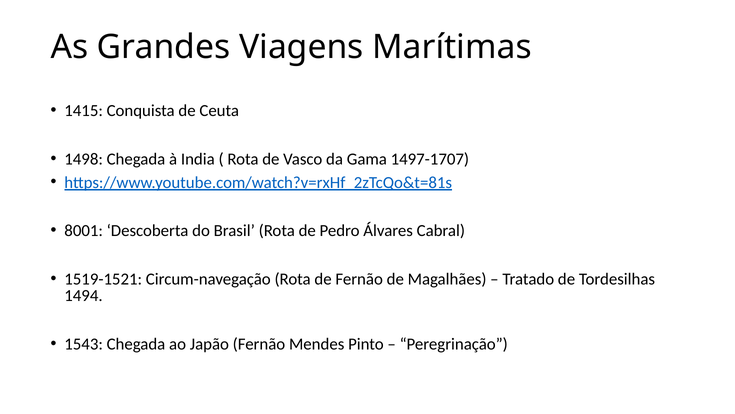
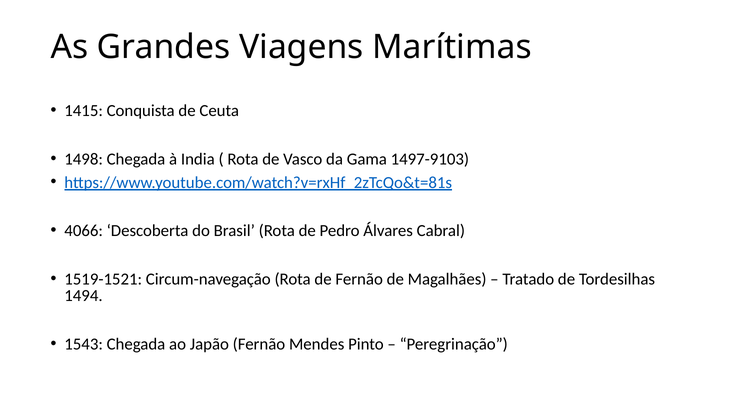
1497-1707: 1497-1707 -> 1497-9103
8001: 8001 -> 4066
